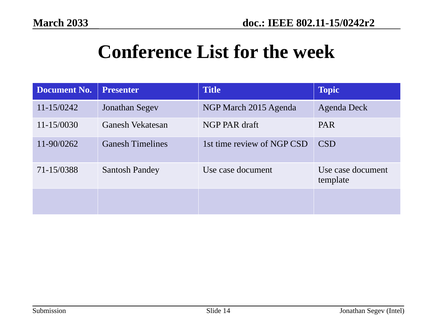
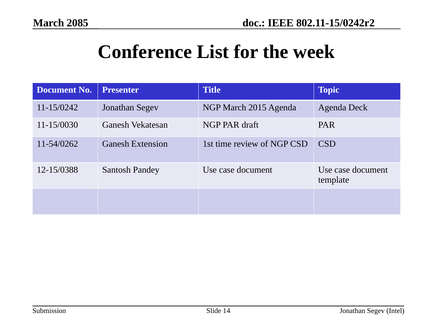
2033: 2033 -> 2085
11-90/0262: 11-90/0262 -> 11-54/0262
Timelines: Timelines -> Extension
71-15/0388: 71-15/0388 -> 12-15/0388
